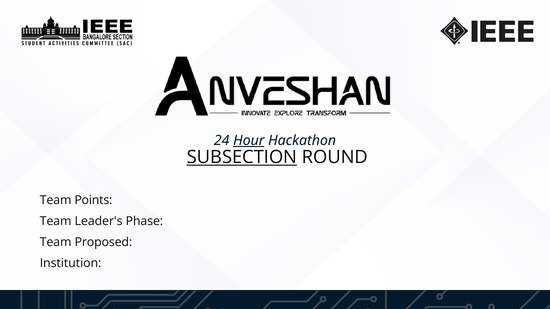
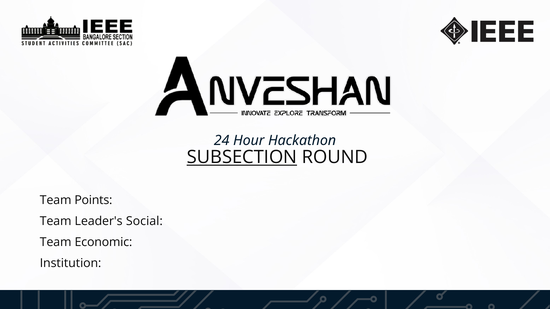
Hour underline: present -> none
Phase: Phase -> Social
Proposed: Proposed -> Economic
